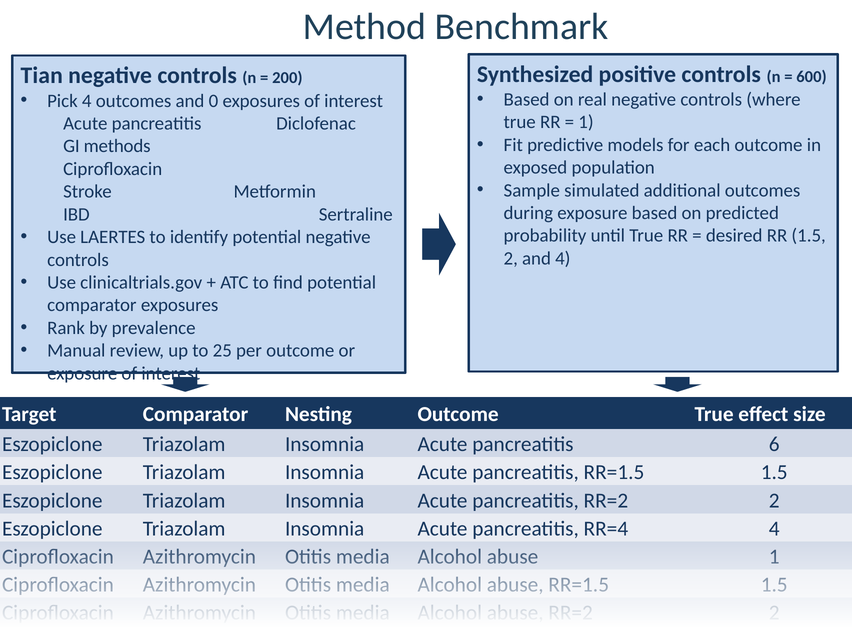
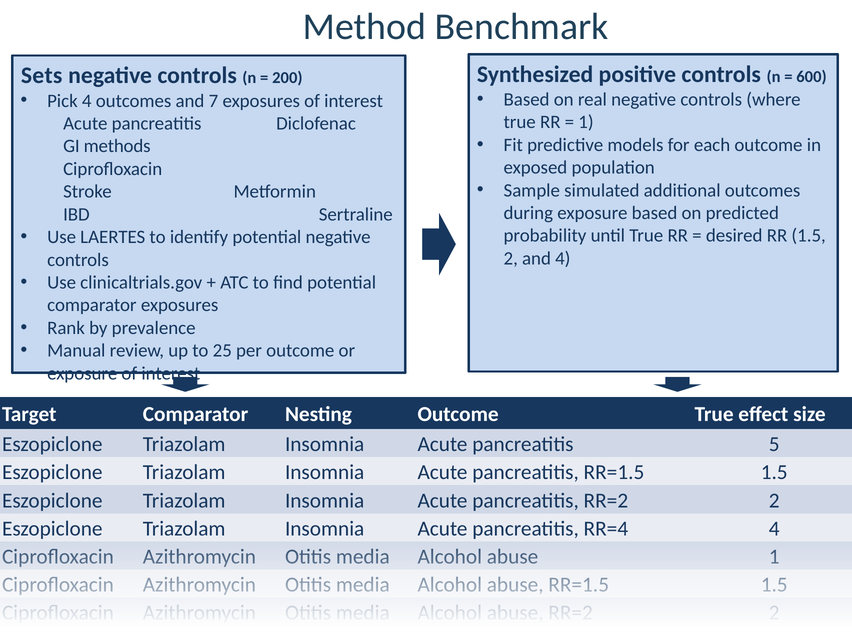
Tian: Tian -> Sets
0: 0 -> 7
6: 6 -> 5
